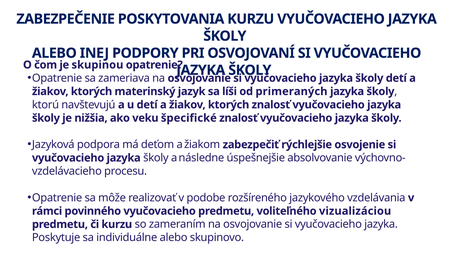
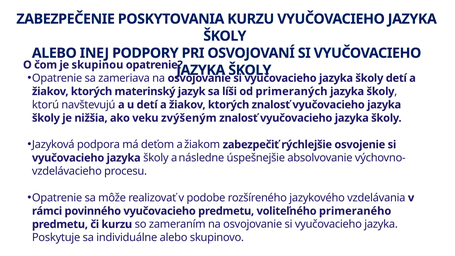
špecifické: špecifické -> zvýšeným
vizualizáciou: vizualizáciou -> primeraného
